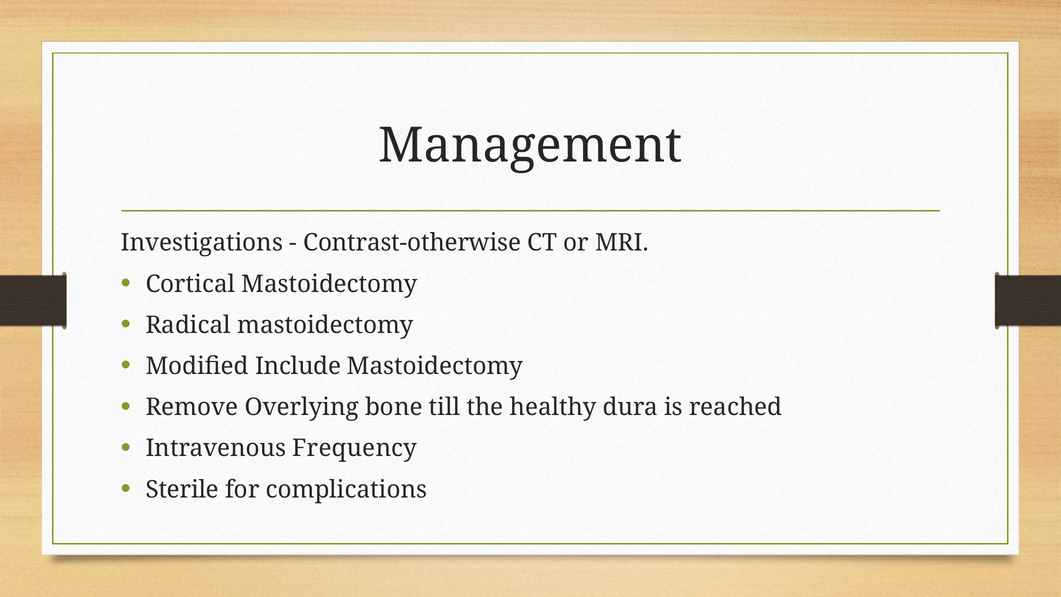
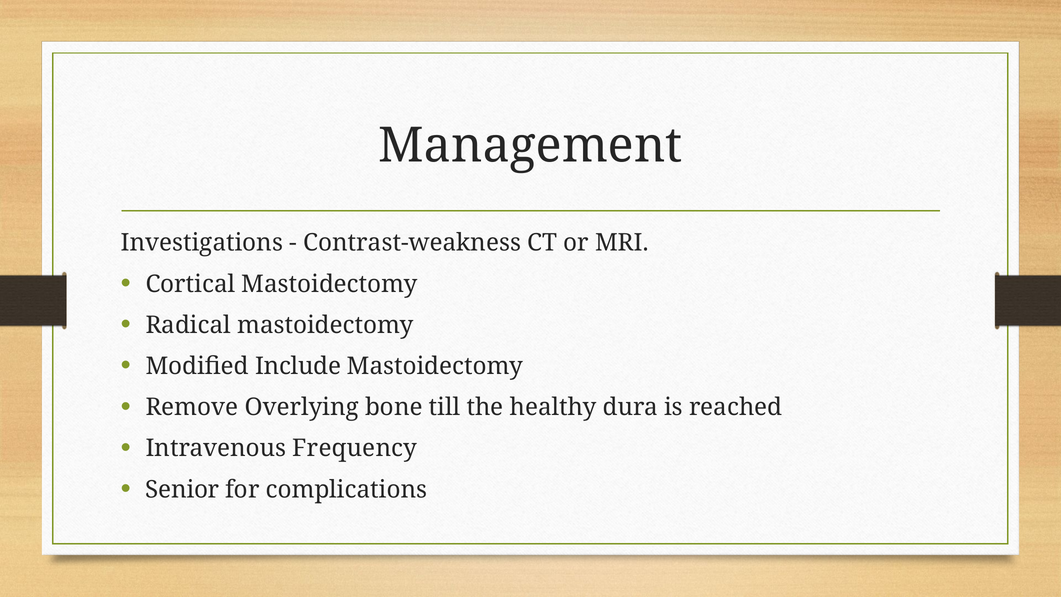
Contrast-otherwise: Contrast-otherwise -> Contrast-weakness
Sterile: Sterile -> Senior
